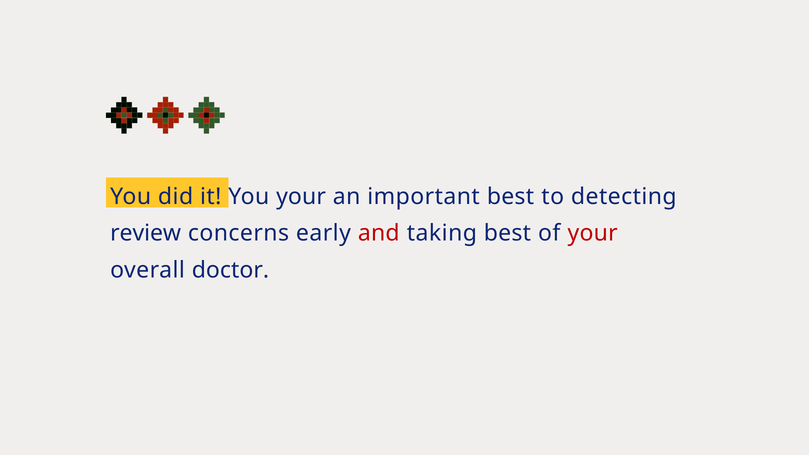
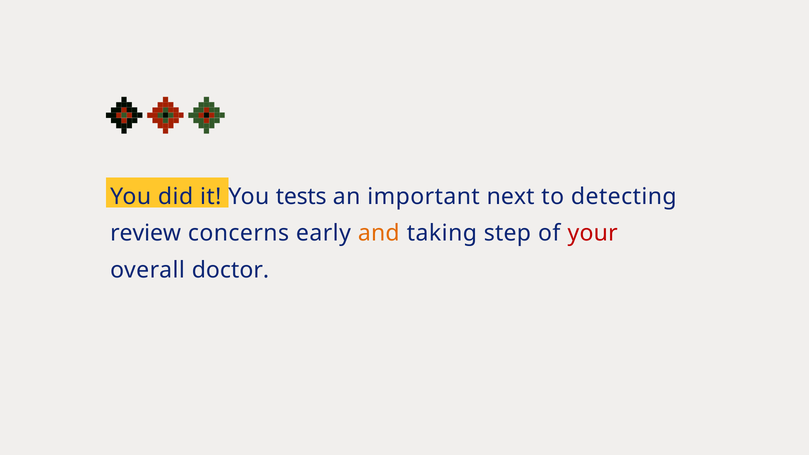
You your: your -> tests
important best: best -> next
and colour: red -> orange
taking best: best -> step
